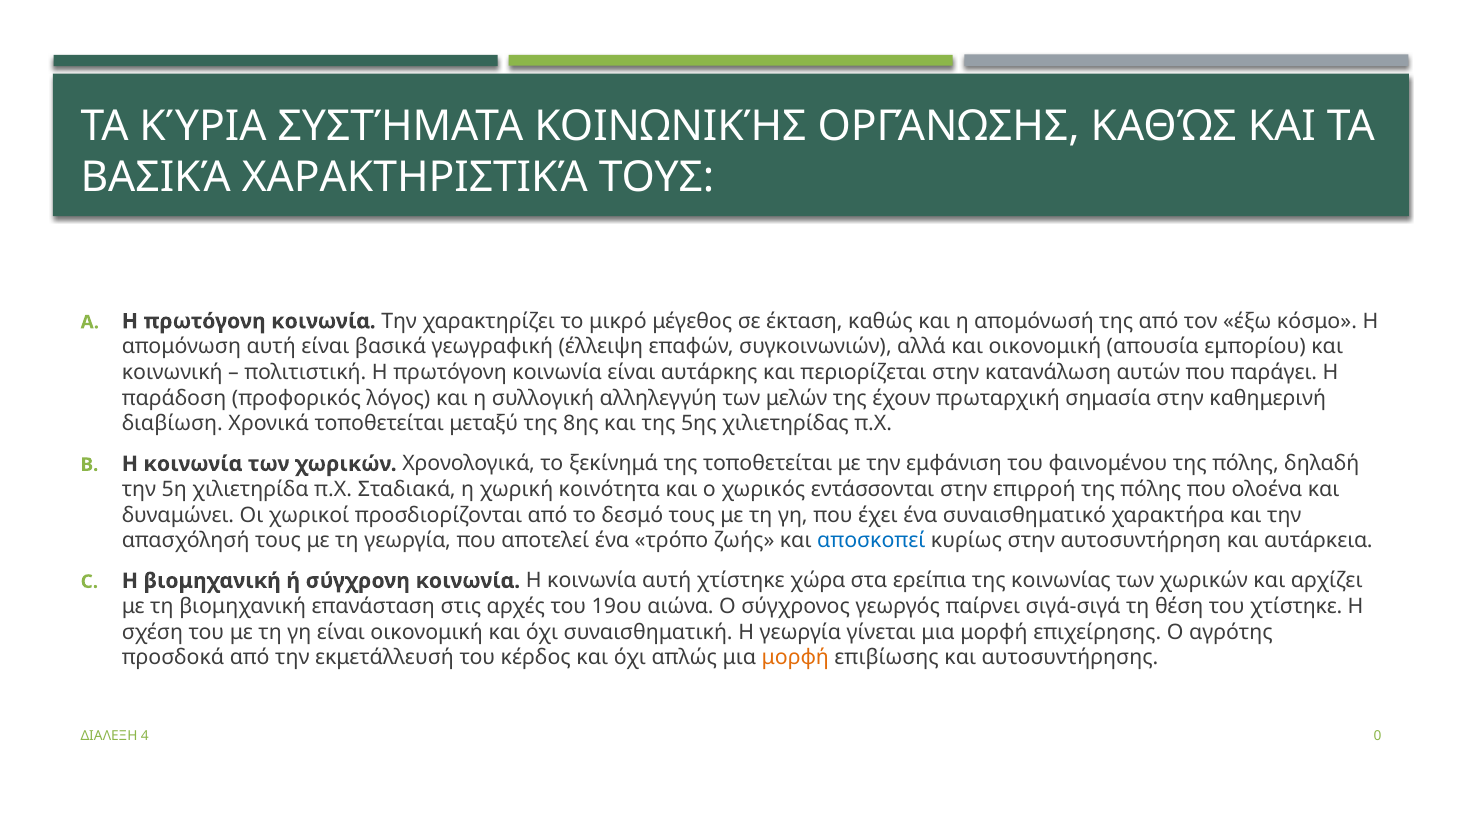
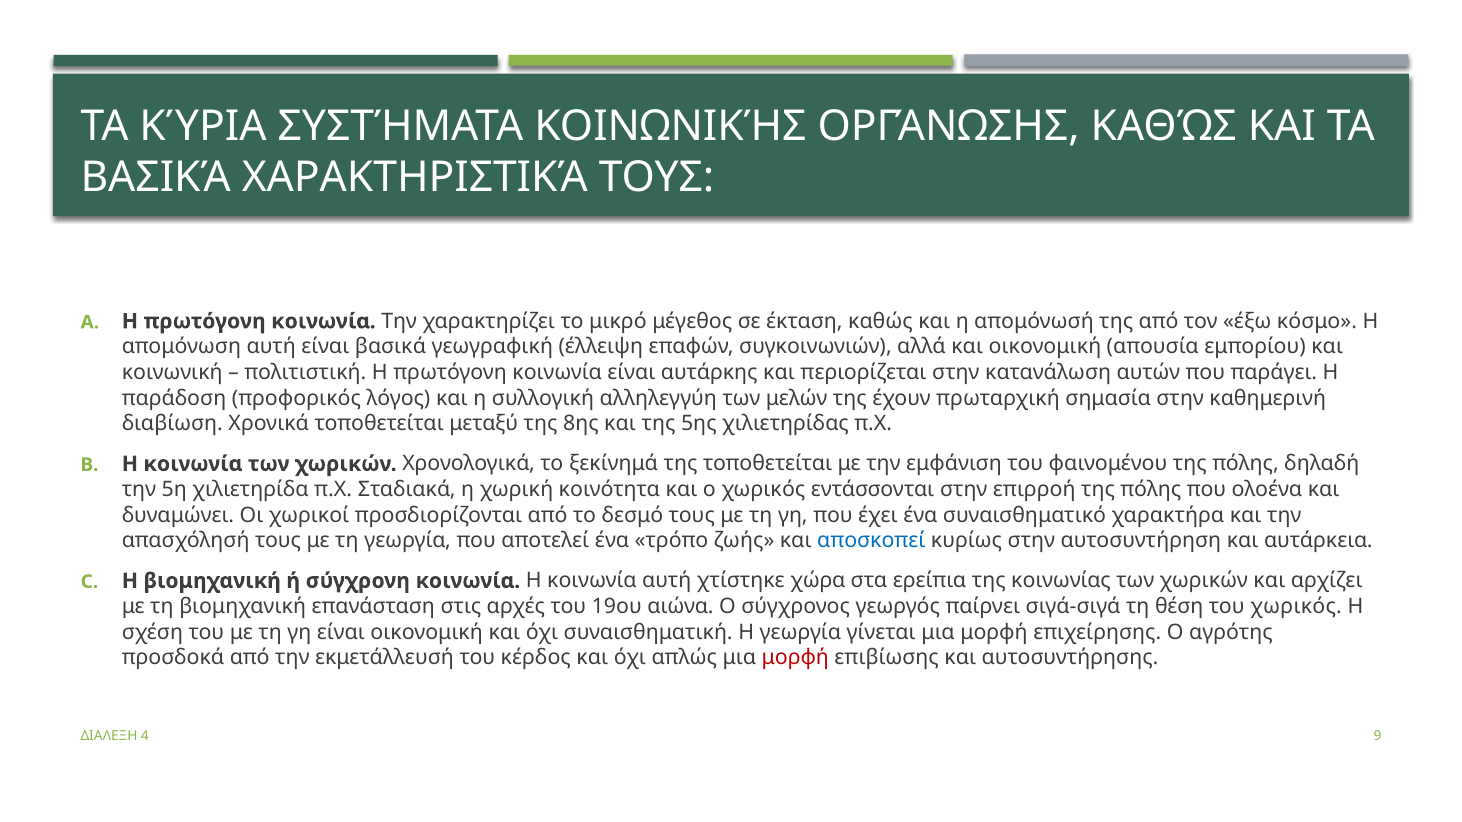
του χτίστηκε: χτίστηκε -> χωρικός
μορφή at (795, 658) colour: orange -> red
0: 0 -> 9
